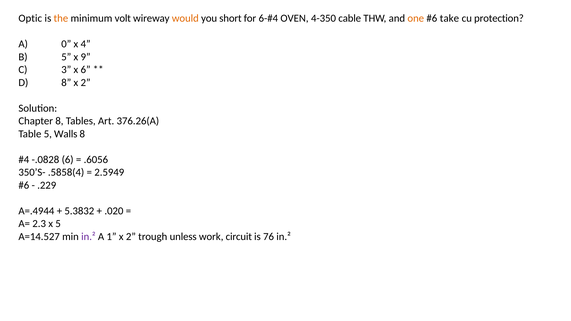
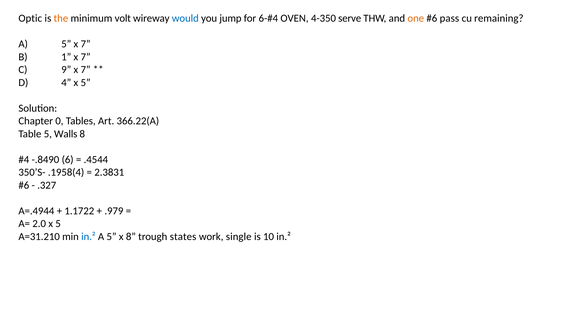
would colour: orange -> blue
short: short -> jump
cable: cable -> serve
take: take -> pass
protection: protection -> remaining
0 at (66, 44): 0 -> 5
4 at (86, 44): 4 -> 7
B 5: 5 -> 1
9 at (86, 57): 9 -> 7
3: 3 -> 9
6 at (86, 70): 6 -> 7
D 8: 8 -> 4
2 at (86, 83): 2 -> 5
Chapter 8: 8 -> 0
376.26(A: 376.26(A -> 366.22(A
-.0828: -.0828 -> -.8490
.6056: .6056 -> .4544
.5858(4: .5858(4 -> .1958(4
2.5949: 2.5949 -> 2.3831
.229: .229 -> .327
5.3832: 5.3832 -> 1.1722
.020: .020 -> .979
2.3: 2.3 -> 2.0
A=14.527: A=14.527 -> A=31.210
in.² at (88, 237) colour: purple -> blue
1 at (112, 237): 1 -> 5
2 at (131, 237): 2 -> 8
unless: unless -> states
circuit: circuit -> single
76: 76 -> 10
